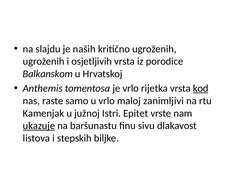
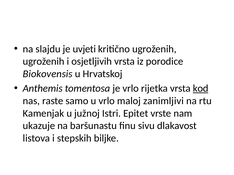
naših: naših -> uvjeti
Balkanskom: Balkanskom -> Biokovensis
ukazuje underline: present -> none
